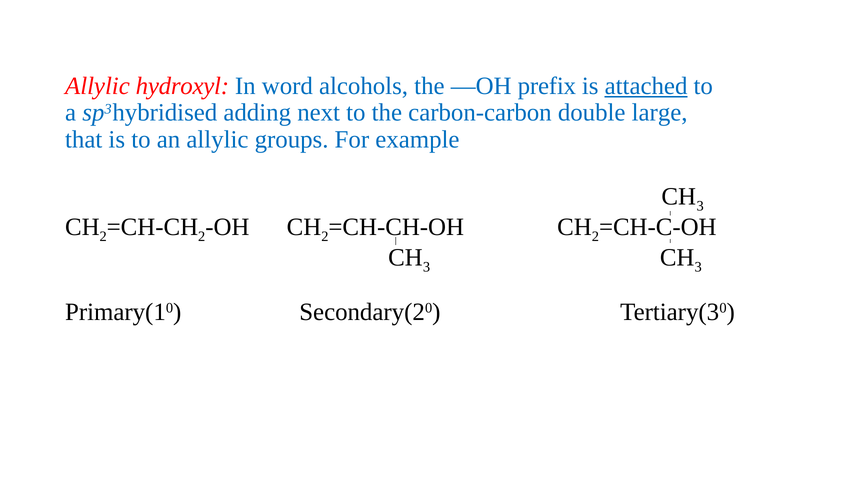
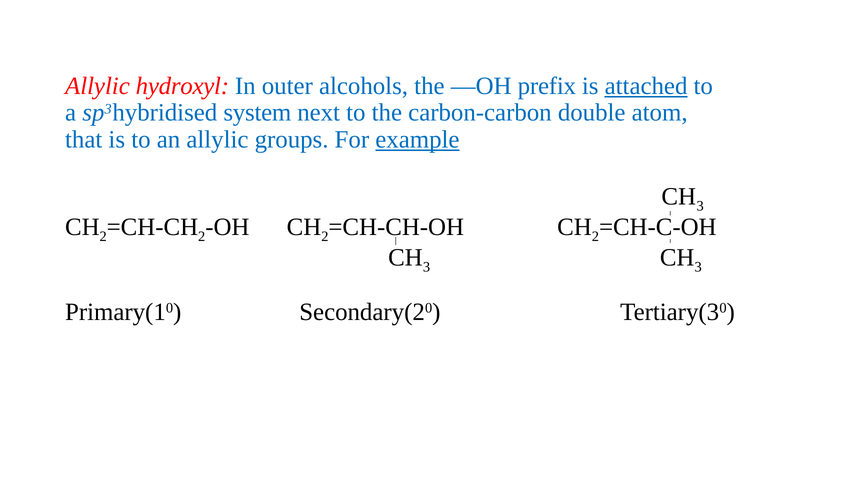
word: word -> outer
adding: adding -> system
large: large -> atom
example underline: none -> present
